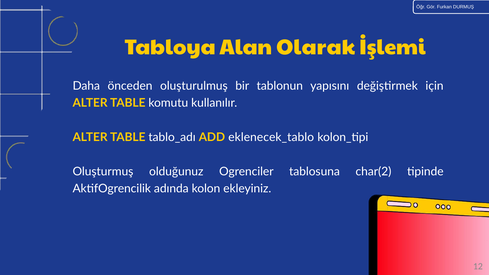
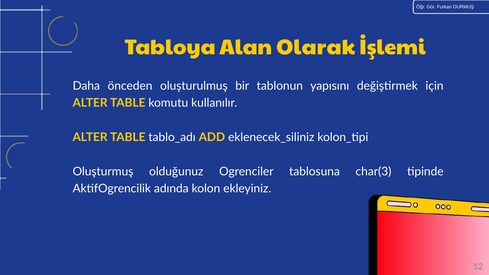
eklenecek_tablo: eklenecek_tablo -> eklenecek_siliniz
char(2: char(2 -> char(3
